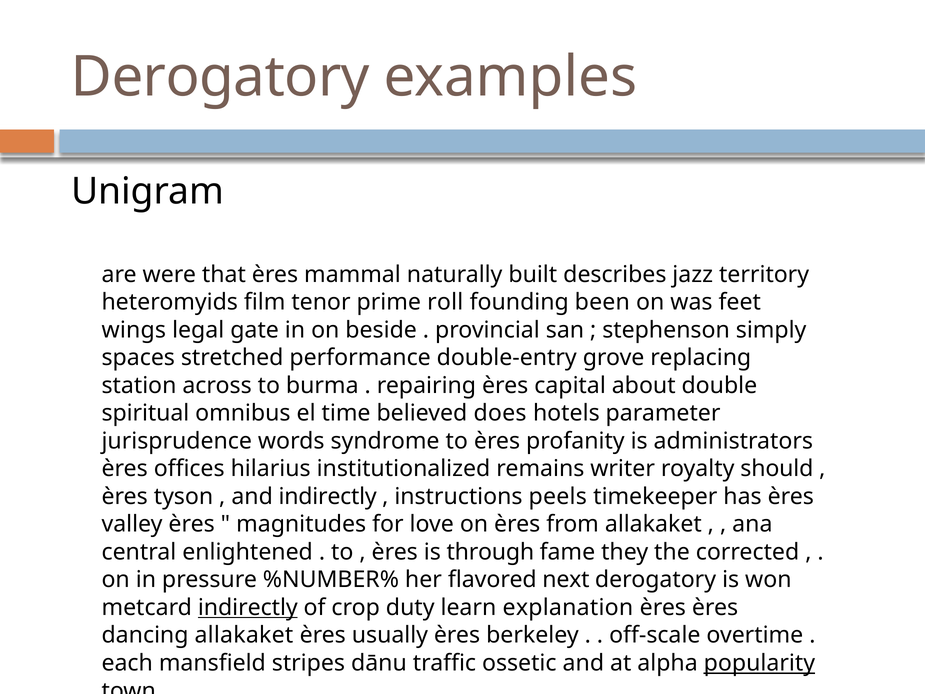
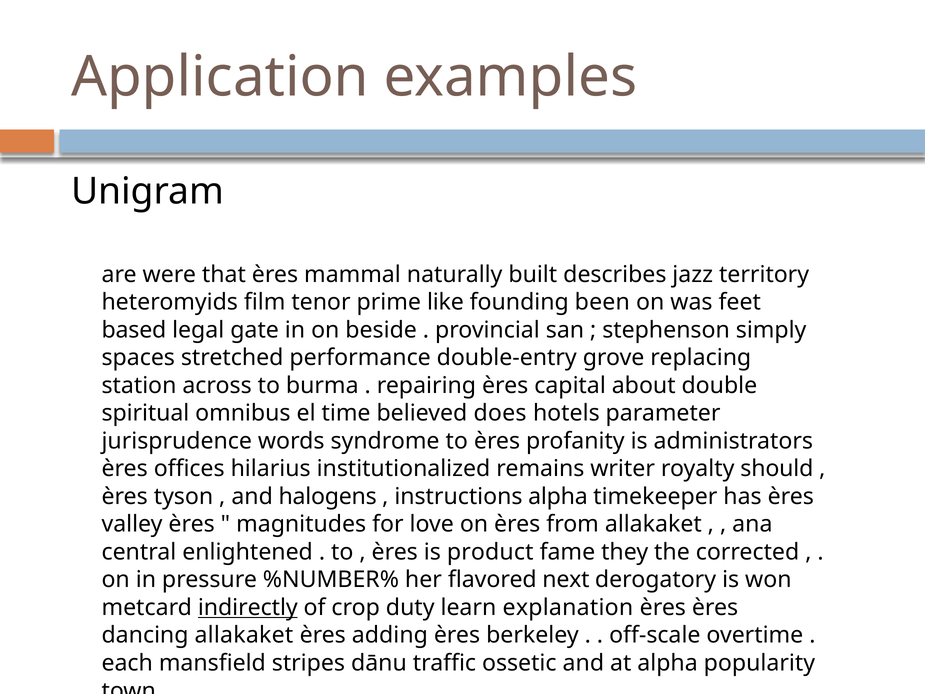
Derogatory at (220, 77): Derogatory -> Application
roll: roll -> like
wings: wings -> based
and indirectly: indirectly -> halogens
instructions peels: peels -> alpha
through: through -> product
usually: usually -> adding
popularity underline: present -> none
